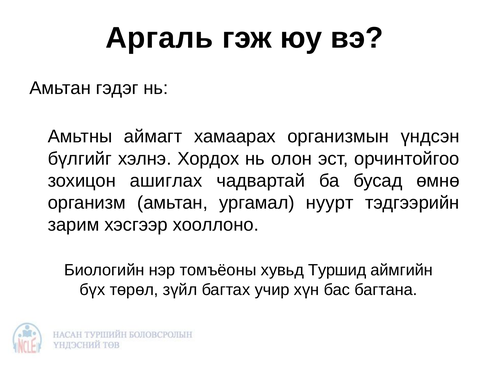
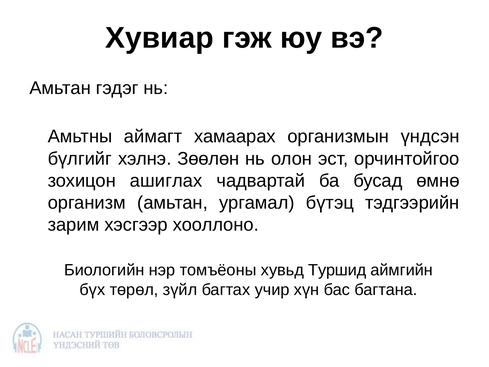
Аргаль: Аргаль -> Хувиар
Хордох: Хордох -> Зөөлөн
нуурт: нуурт -> бүтэц
